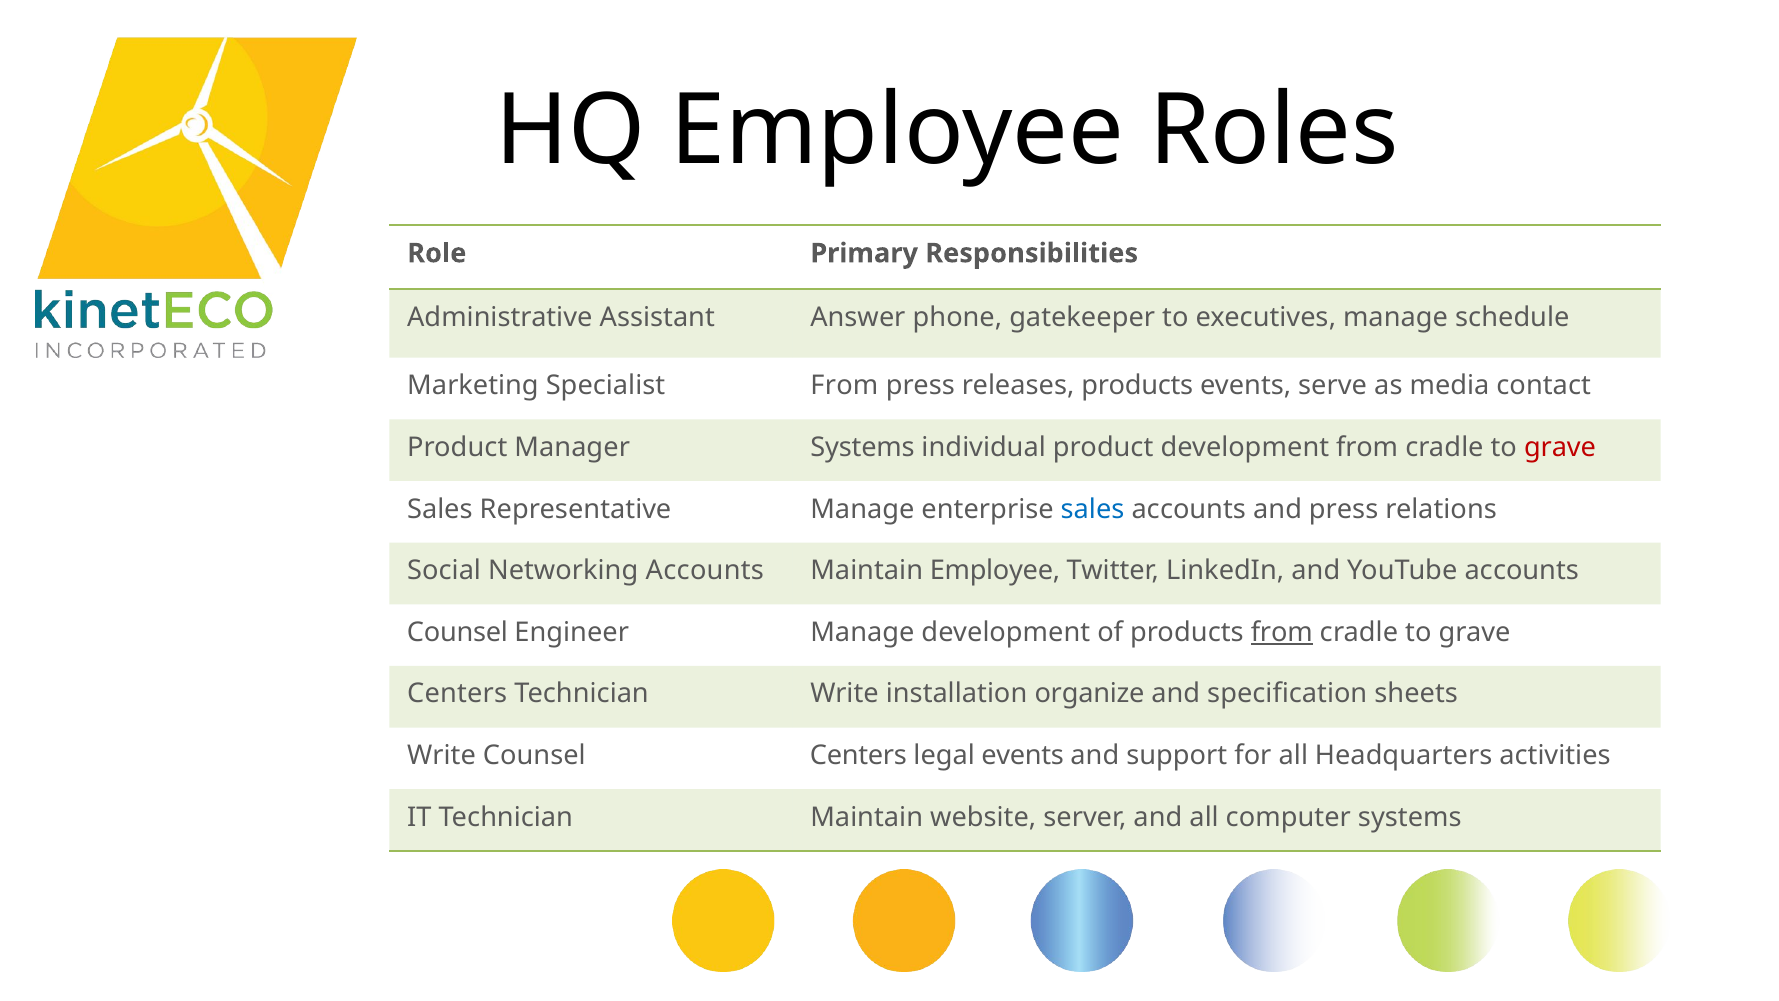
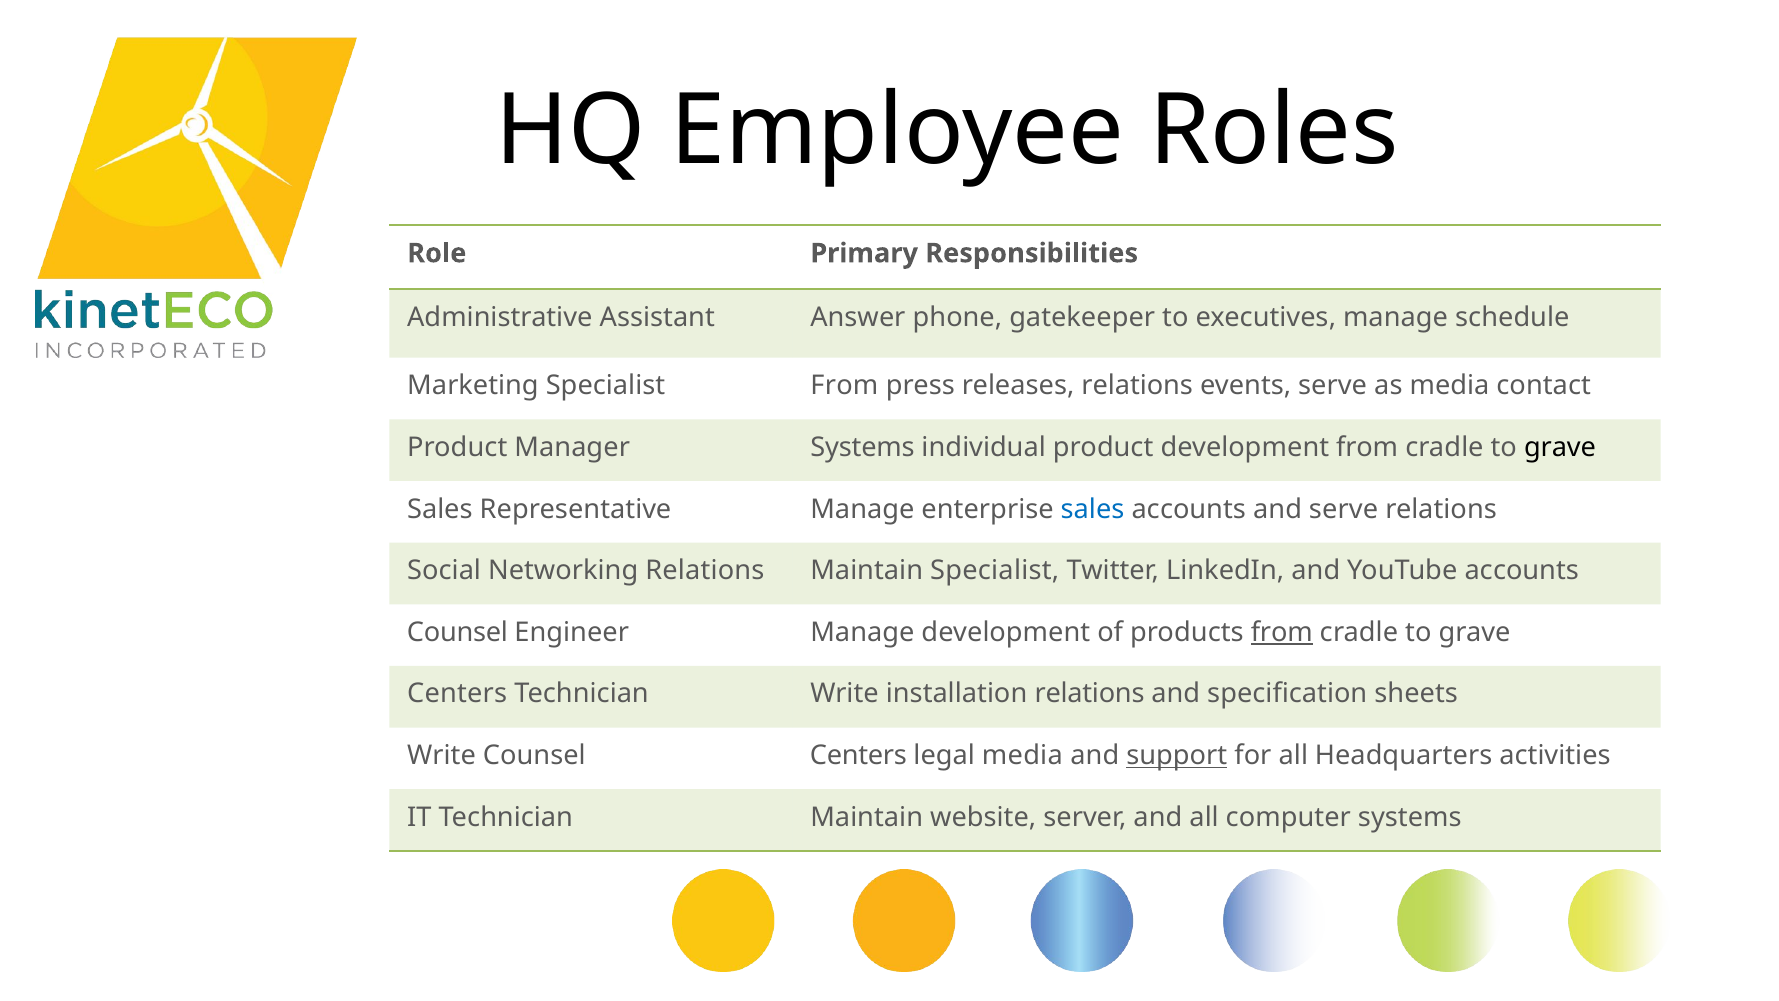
releases products: products -> relations
grave at (1560, 447) colour: red -> black
and press: press -> serve
Networking Accounts: Accounts -> Relations
Maintain Employee: Employee -> Specialist
installation organize: organize -> relations
legal events: events -> media
support underline: none -> present
